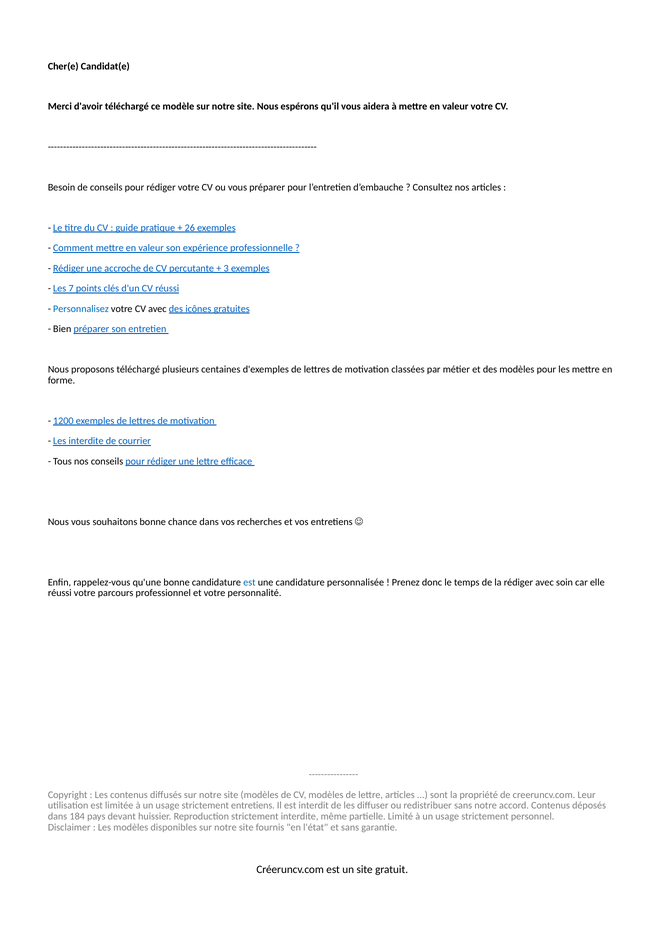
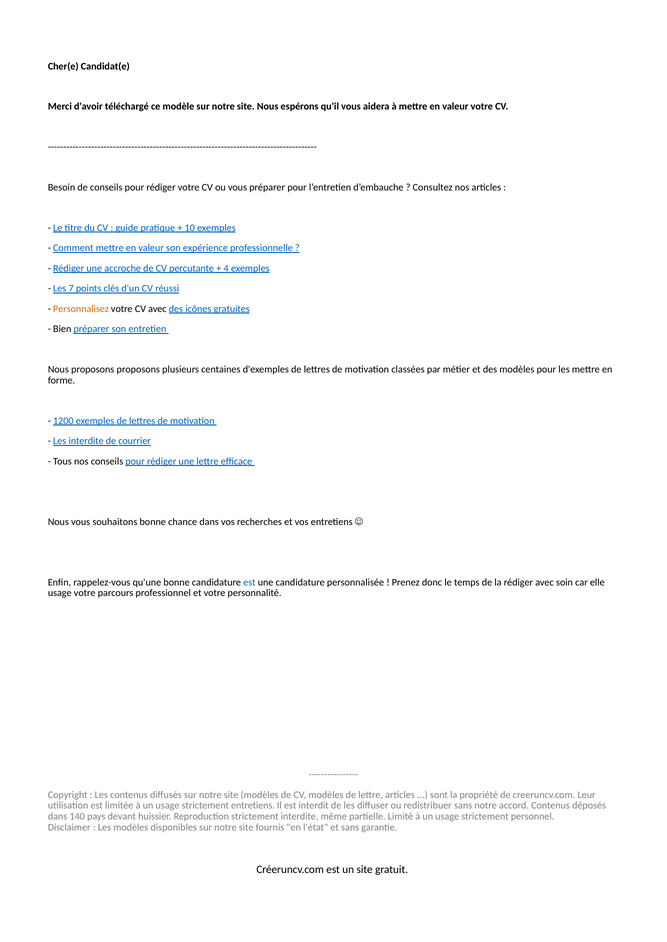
26: 26 -> 10
3: 3 -> 4
Personnalisez colour: blue -> orange
proposons téléchargé: téléchargé -> proposons
réussi at (60, 594): réussi -> usage
184: 184 -> 140
